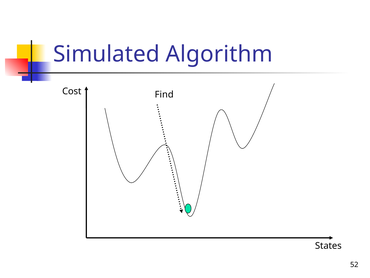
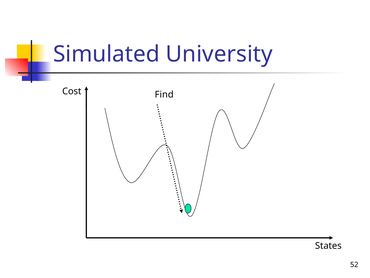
Algorithm: Algorithm -> University
